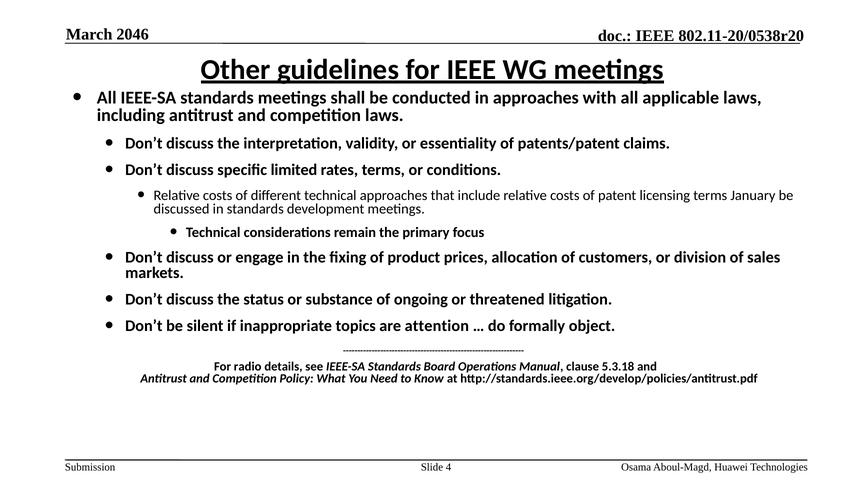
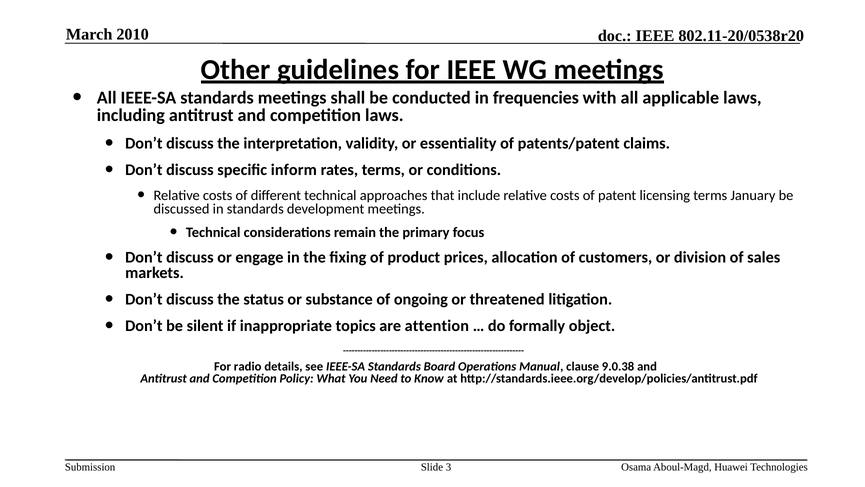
2046: 2046 -> 2010
in approaches: approaches -> frequencies
limited: limited -> inform
5.3.18: 5.3.18 -> 9.0.38
4: 4 -> 3
